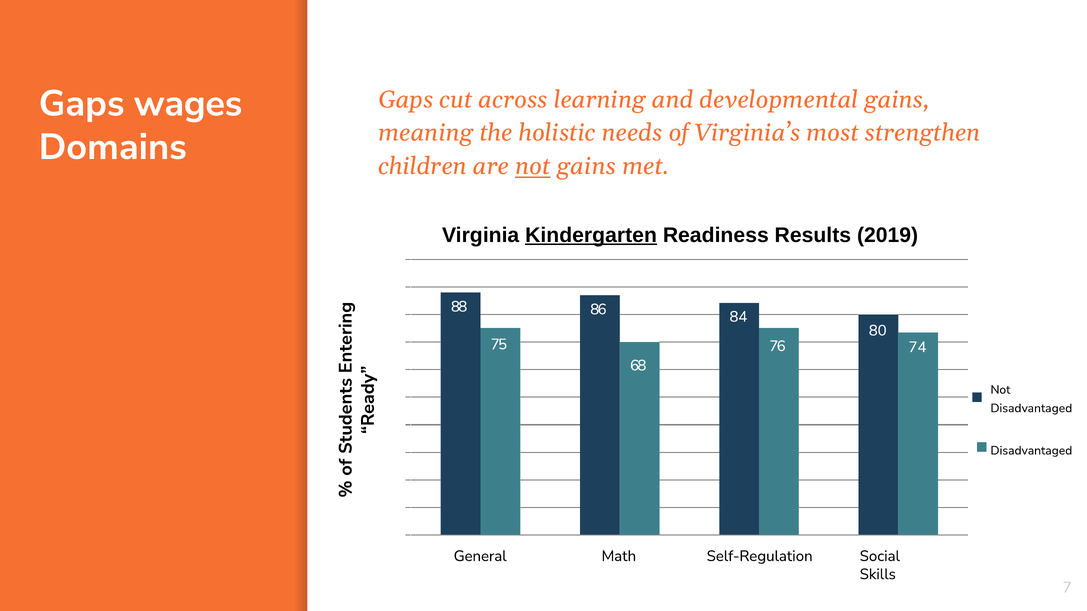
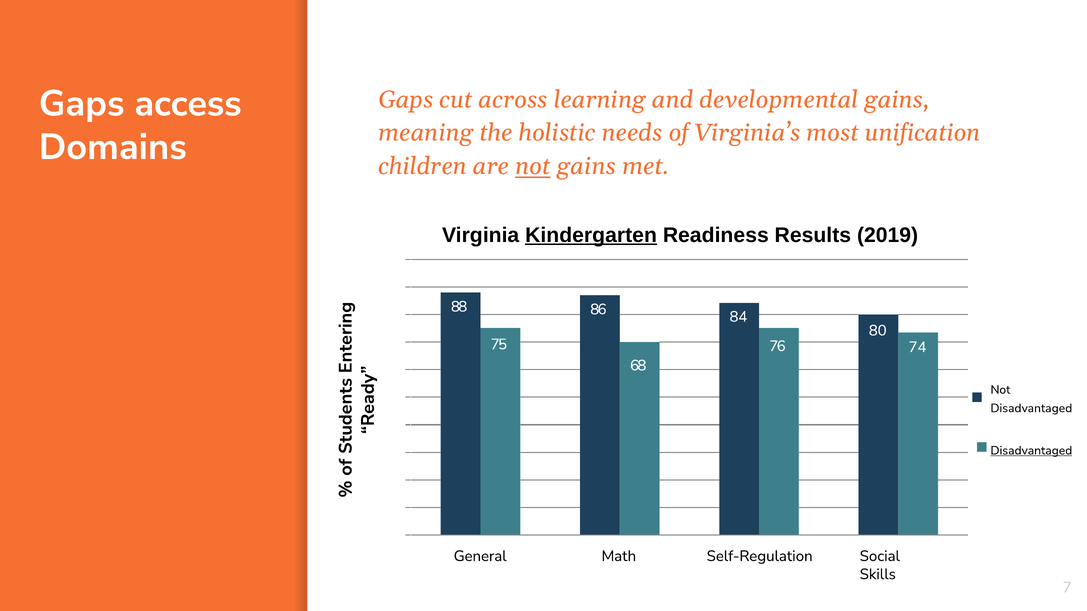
wages: wages -> access
strengthen: strengthen -> unification
Disadvantaged at (1031, 451) underline: none -> present
